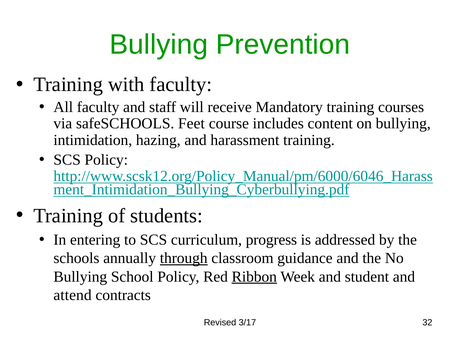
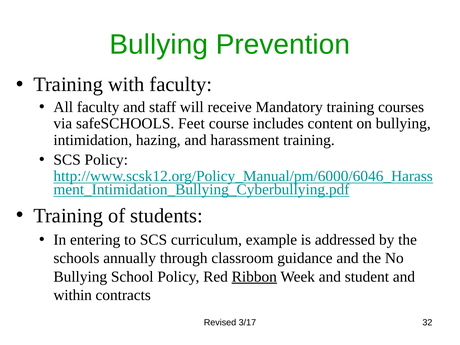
progress: progress -> example
through underline: present -> none
attend: attend -> within
